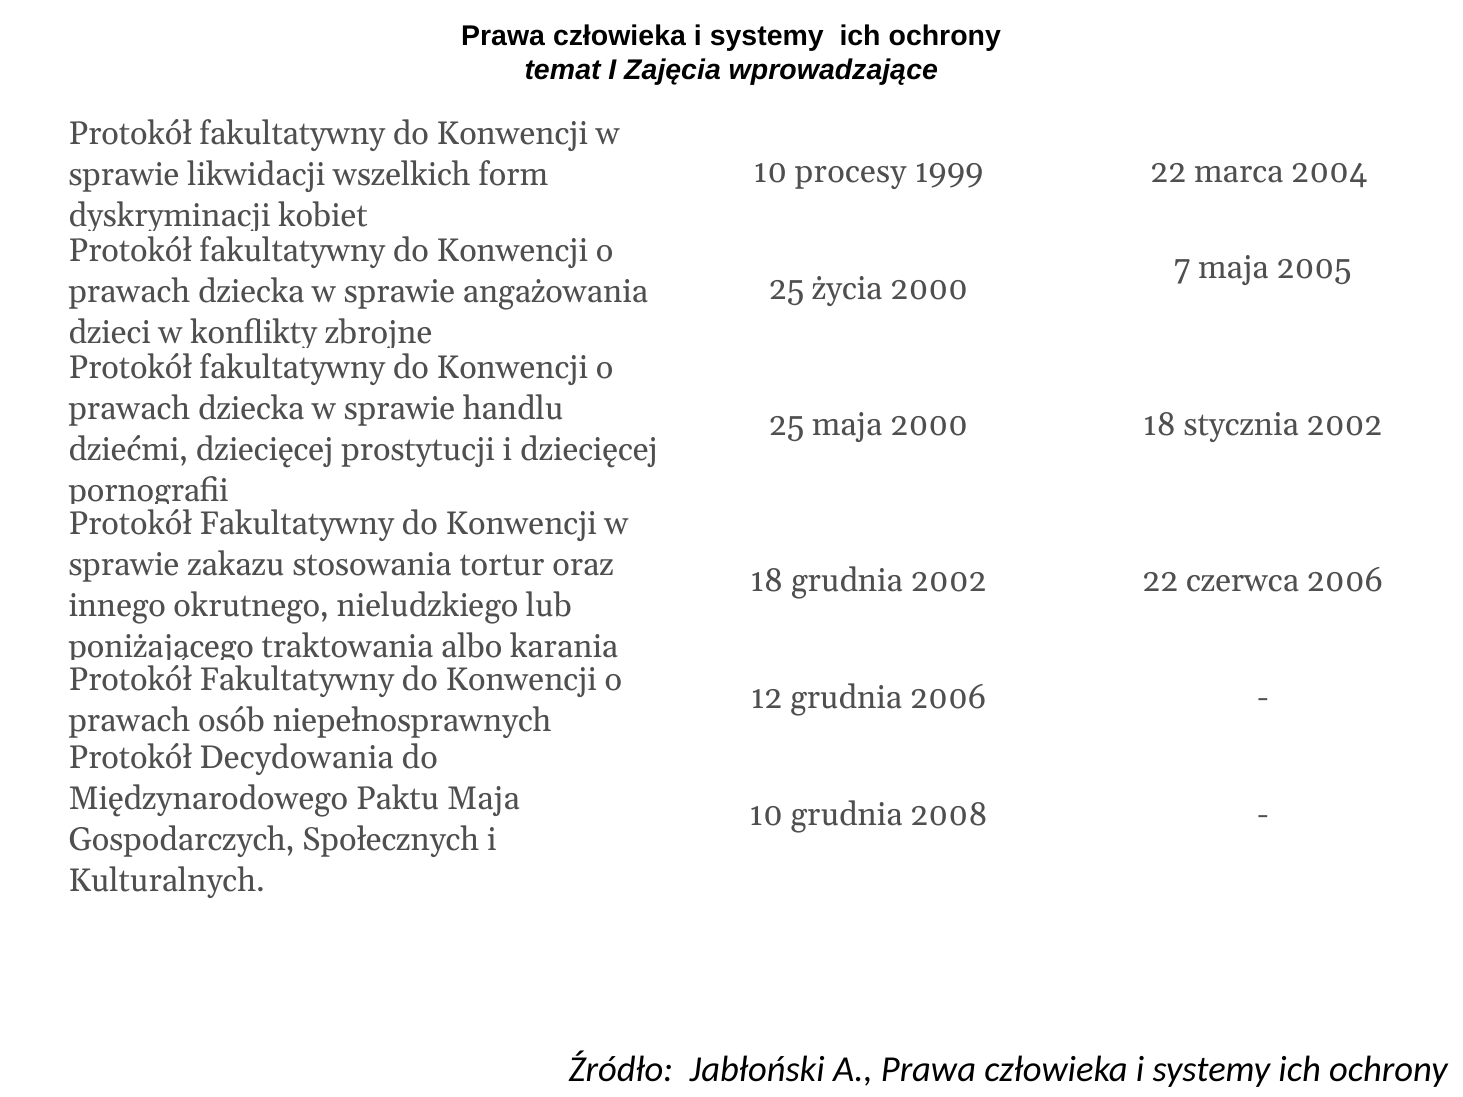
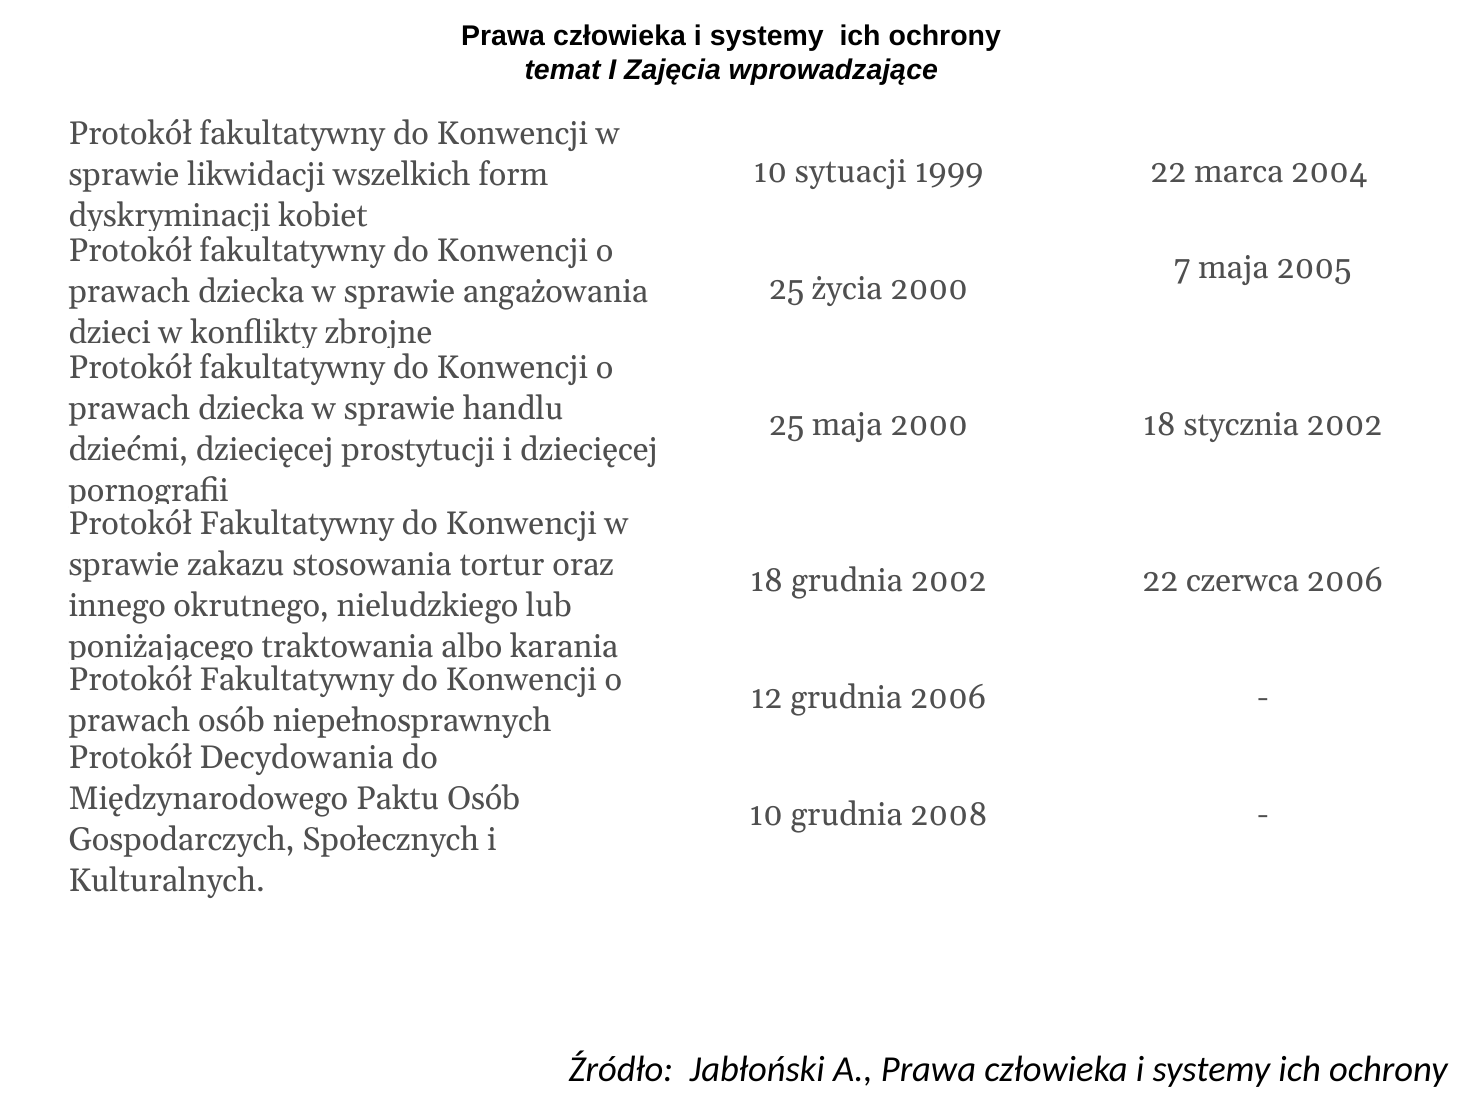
procesy: procesy -> sytuacji
Paktu Maja: Maja -> Osób
